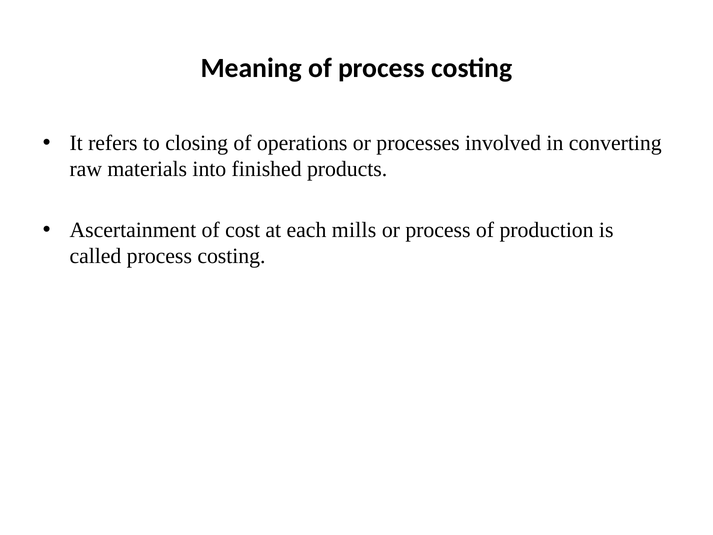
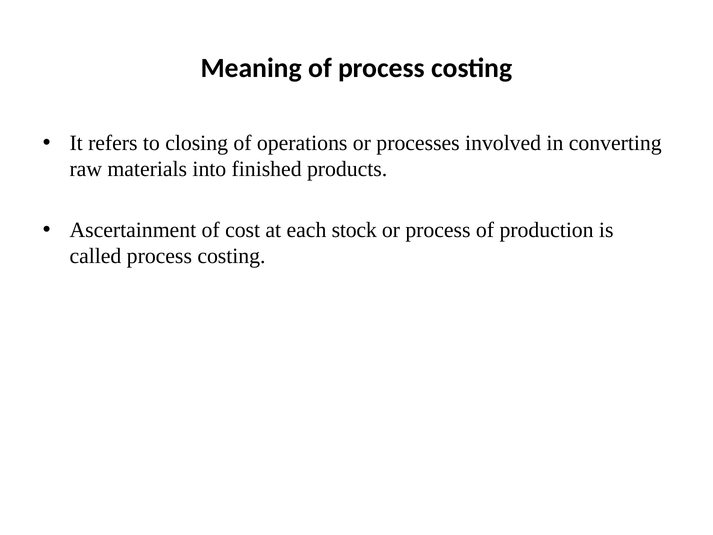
mills: mills -> stock
